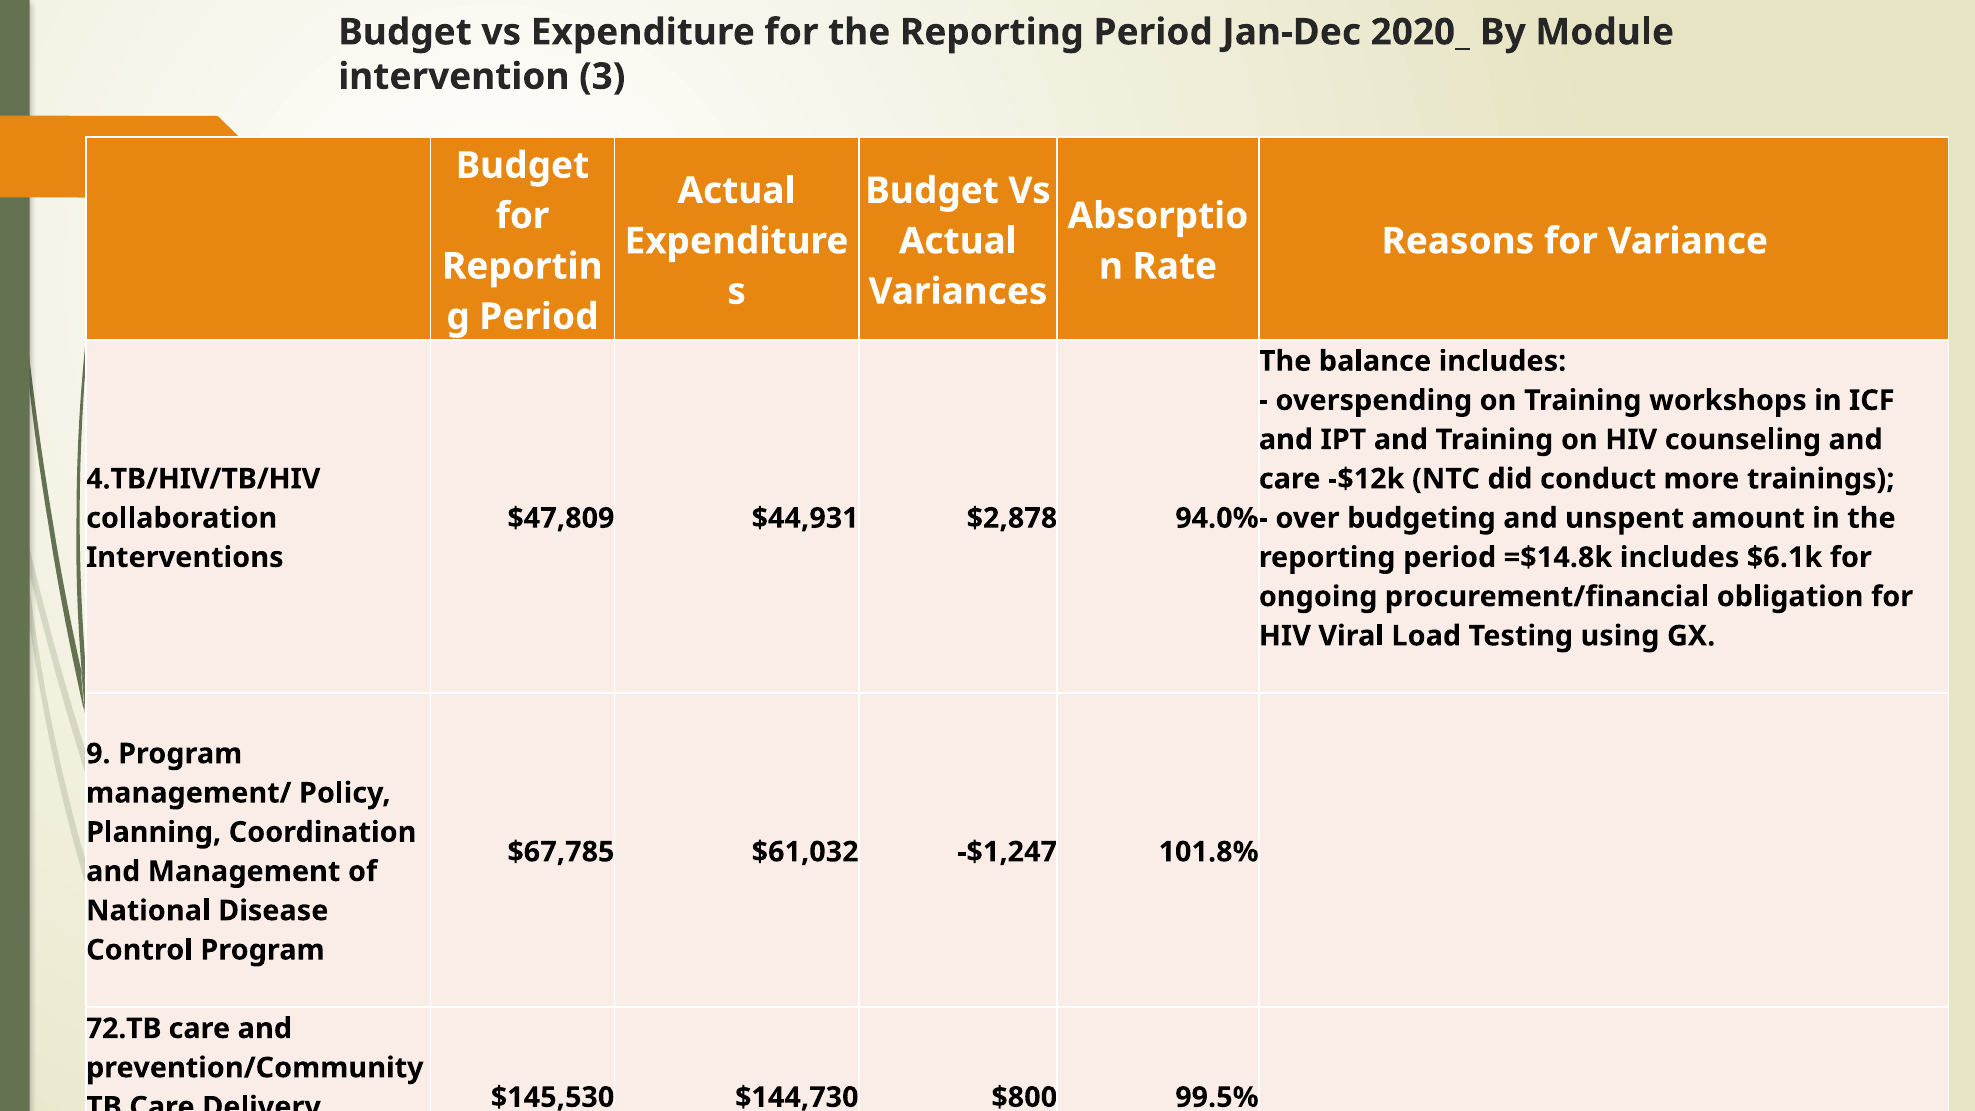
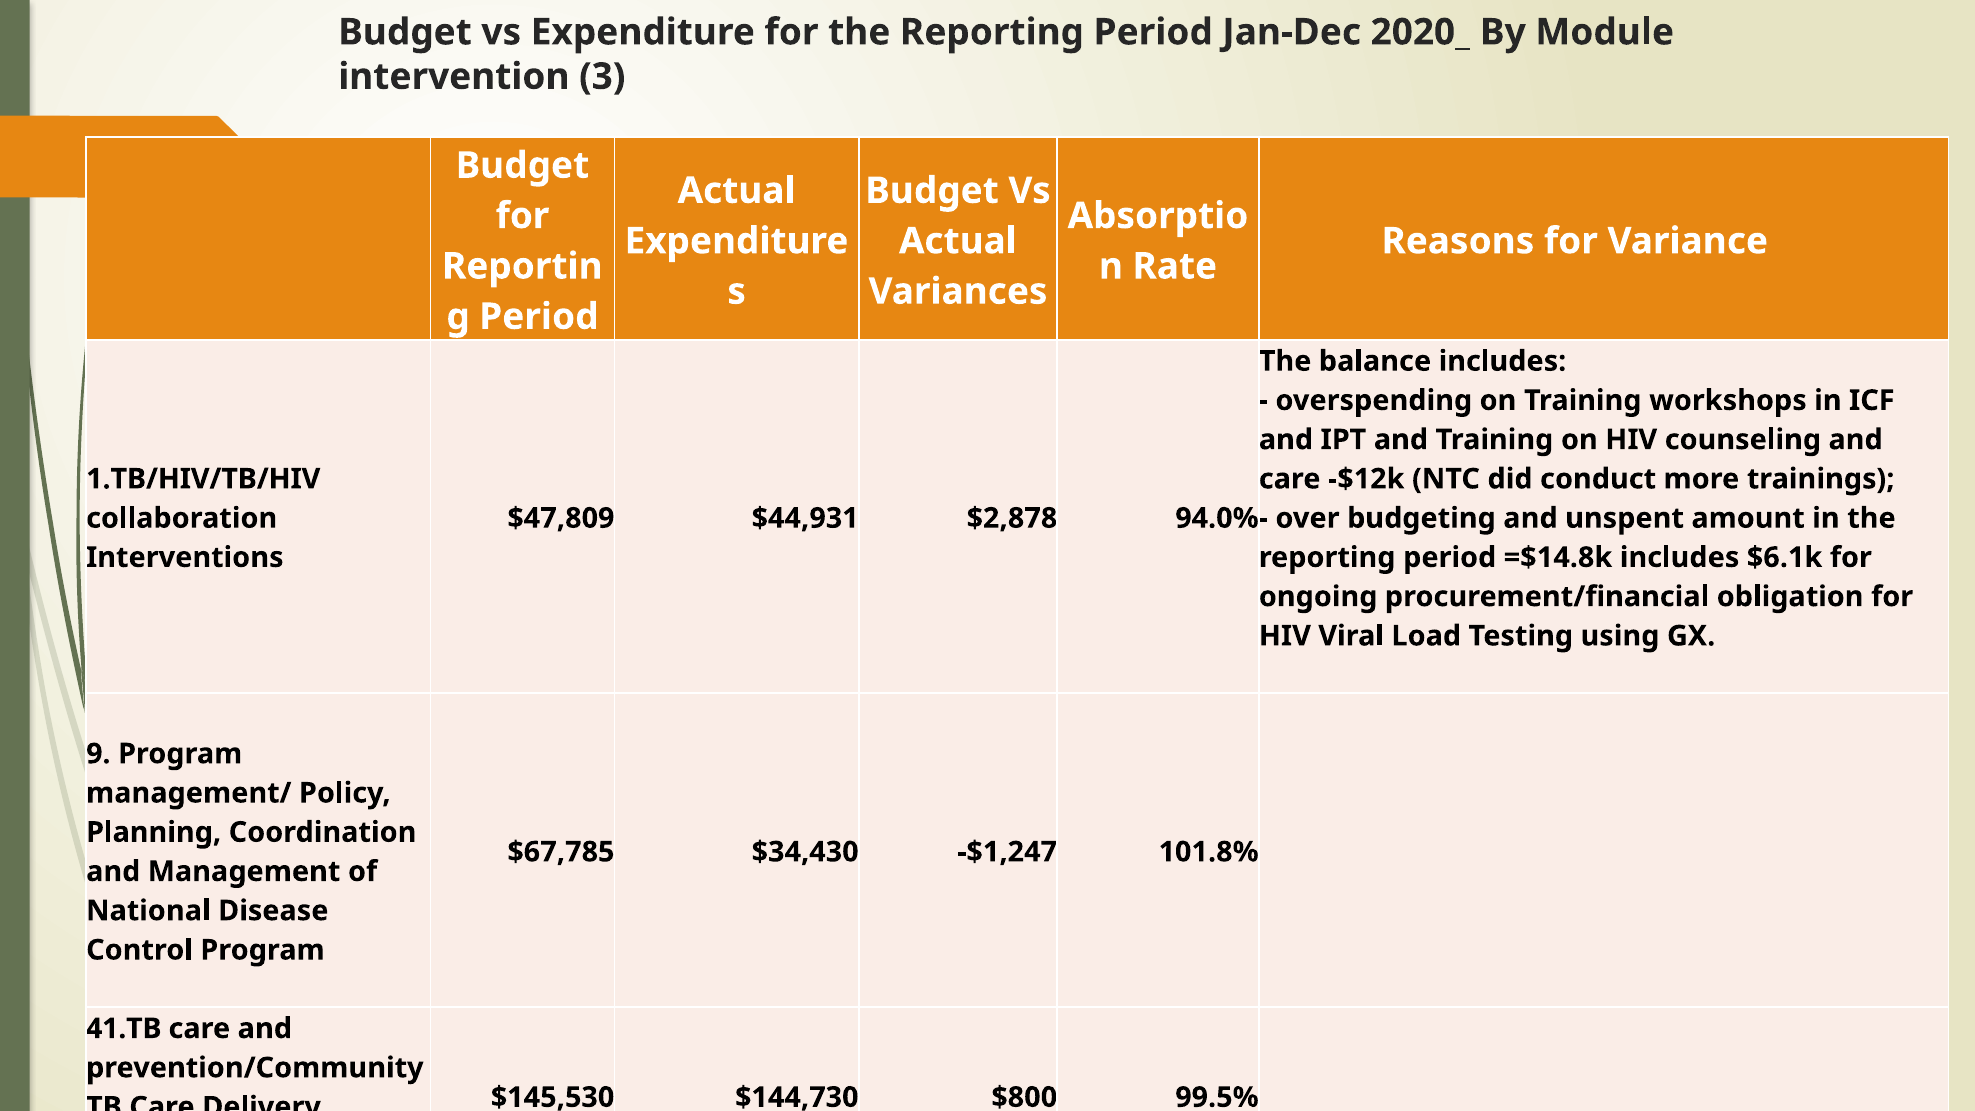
4.TB/HIV/TB/HIV: 4.TB/HIV/TB/HIV -> 1.TB/HIV/TB/HIV
$61,032: $61,032 -> $34,430
72.TB: 72.TB -> 41.TB
